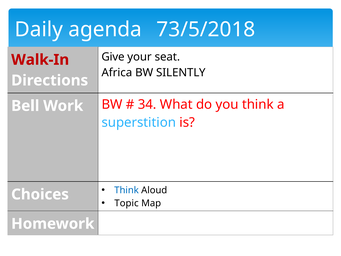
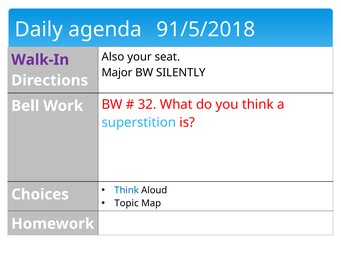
73/5/2018: 73/5/2018 -> 91/5/2018
Give: Give -> Also
Walk-In colour: red -> purple
Africa: Africa -> Major
34: 34 -> 32
